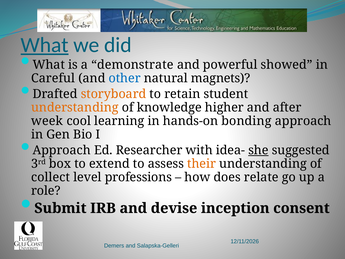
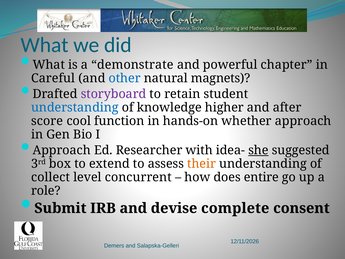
What at (45, 45) underline: present -> none
showed: showed -> chapter
storyboard colour: orange -> purple
understanding at (75, 107) colour: orange -> blue
week: week -> score
learning: learning -> function
bonding: bonding -> whether
professions: professions -> concurrent
relate: relate -> entire
inception: inception -> complete
